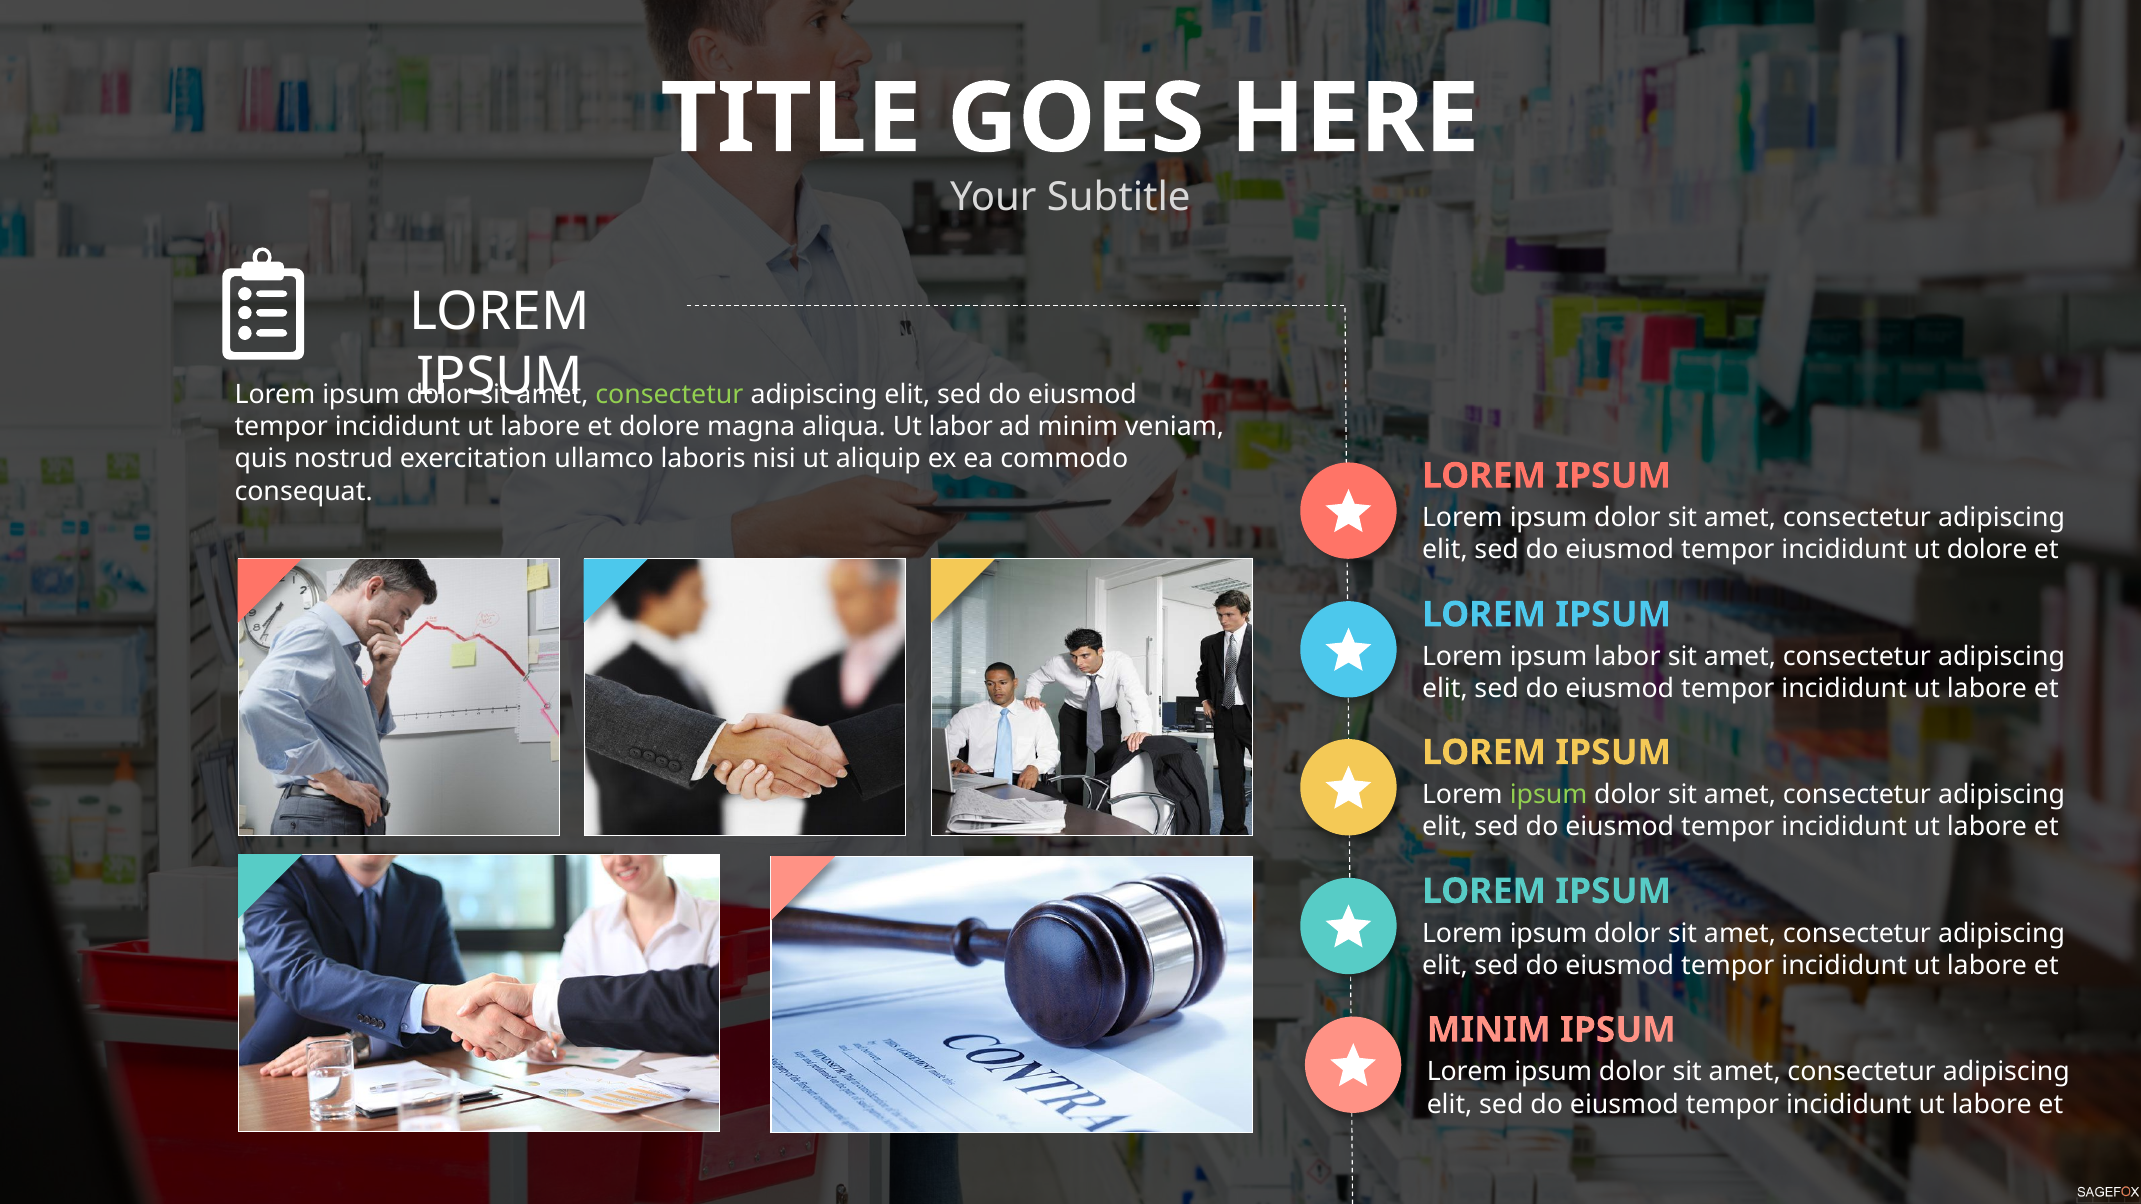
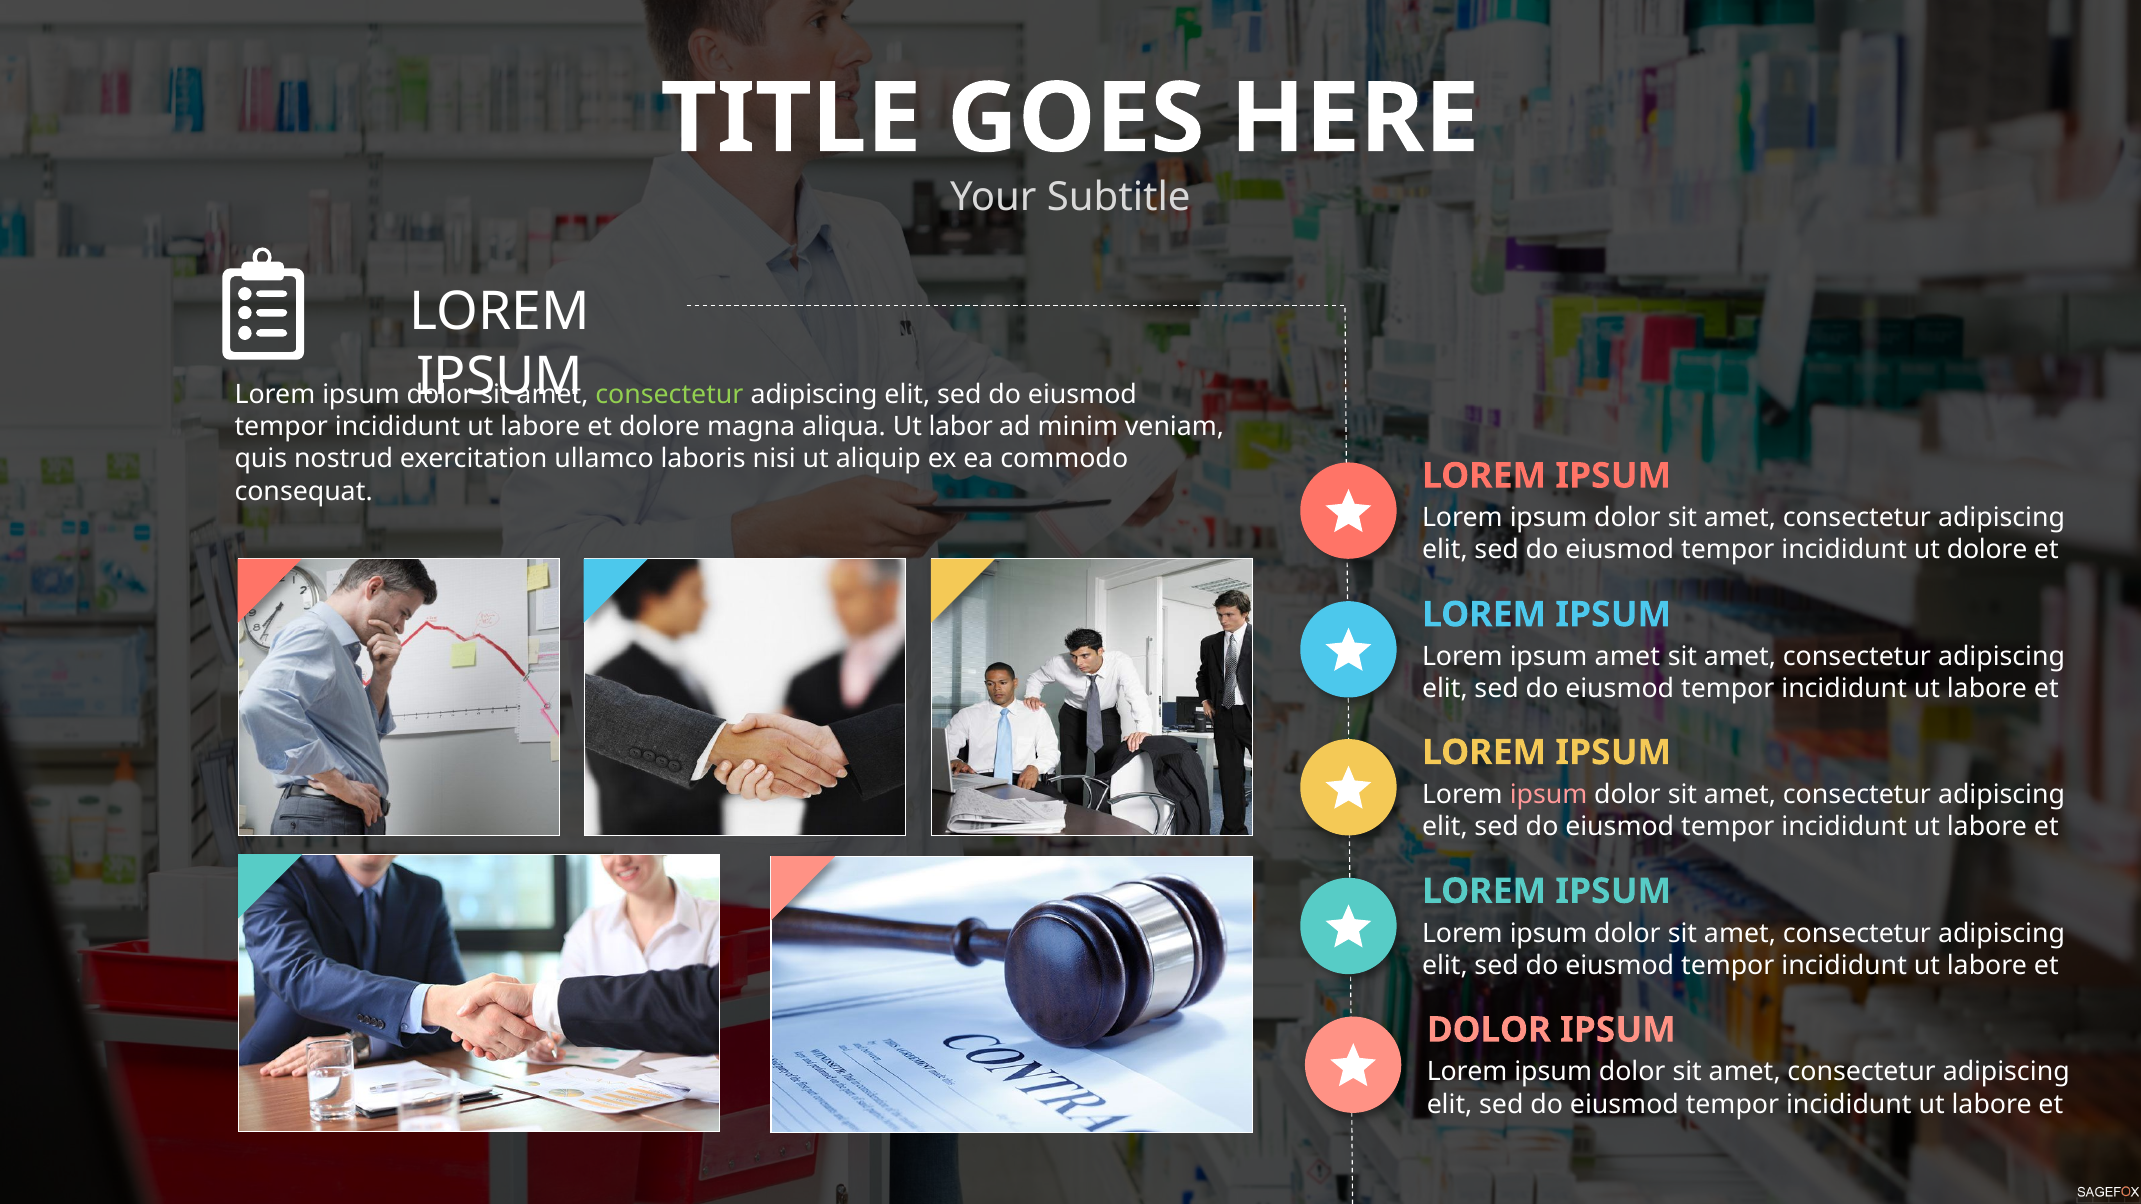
ipsum labor: labor -> amet
ipsum at (1549, 795) colour: light green -> pink
MINIM at (1489, 1030): MINIM -> DOLOR
